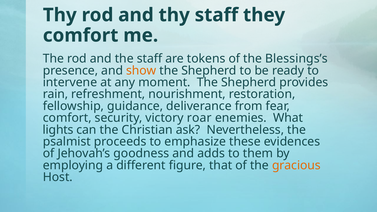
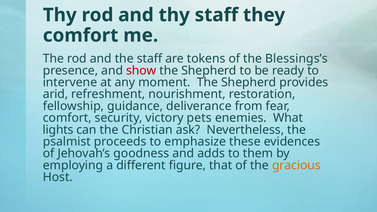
show colour: orange -> red
rain: rain -> arid
roar: roar -> pets
